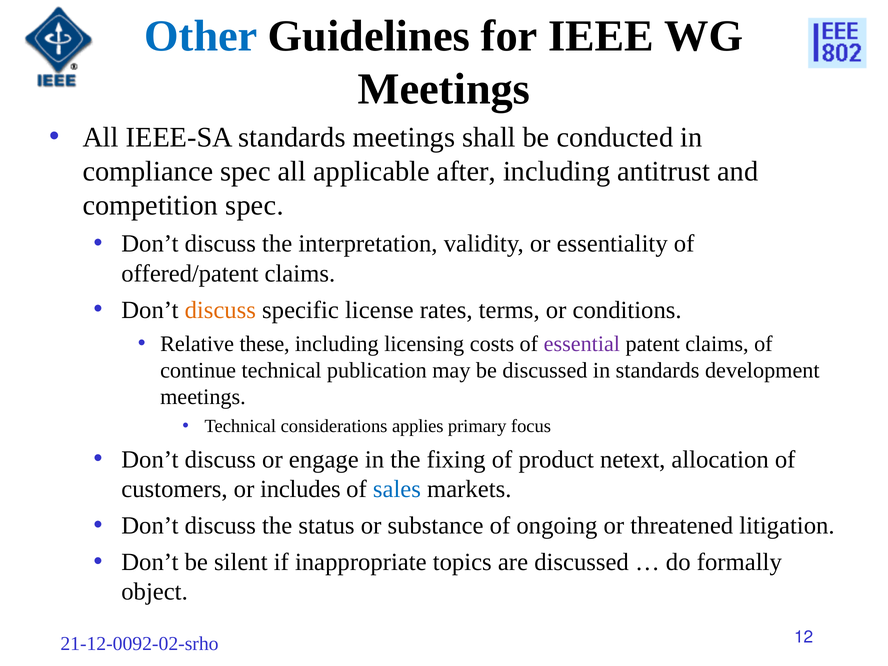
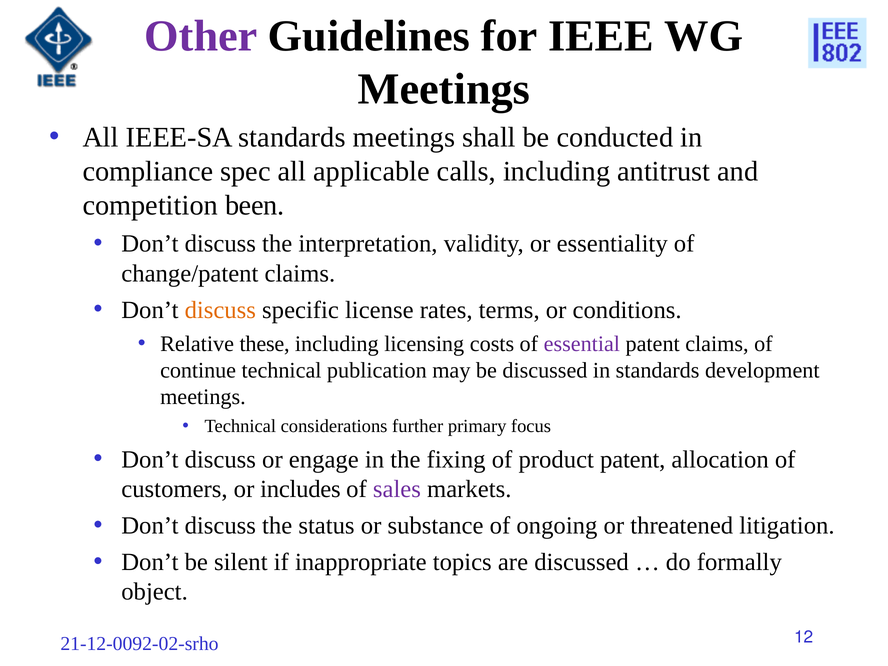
Other colour: blue -> purple
after: after -> calls
competition spec: spec -> been
offered/patent: offered/patent -> change/patent
applies: applies -> further
product netext: netext -> patent
sales colour: blue -> purple
